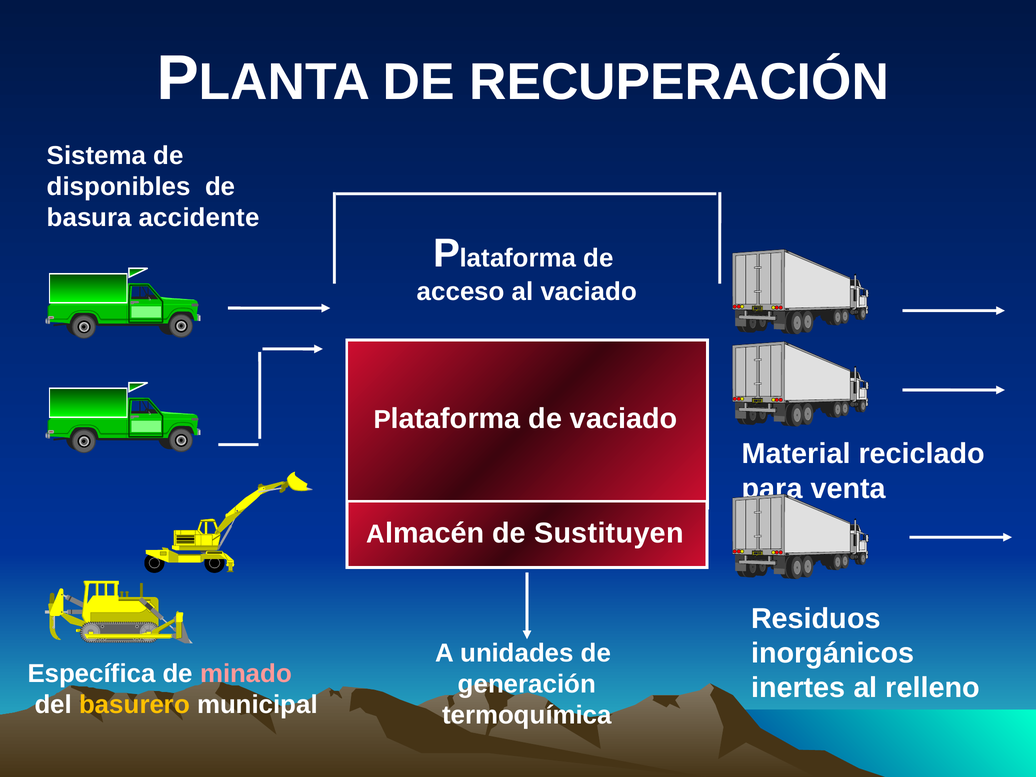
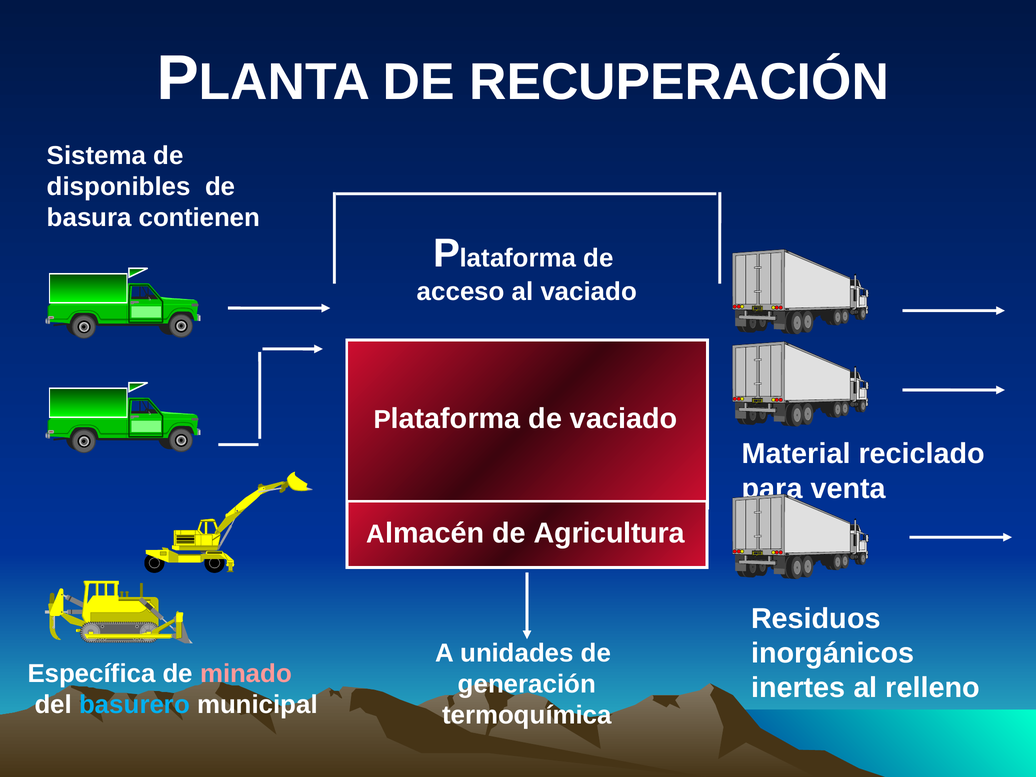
accidente: accidente -> contienen
Sustituyen: Sustituyen -> Agricultura
basurero colour: yellow -> light blue
